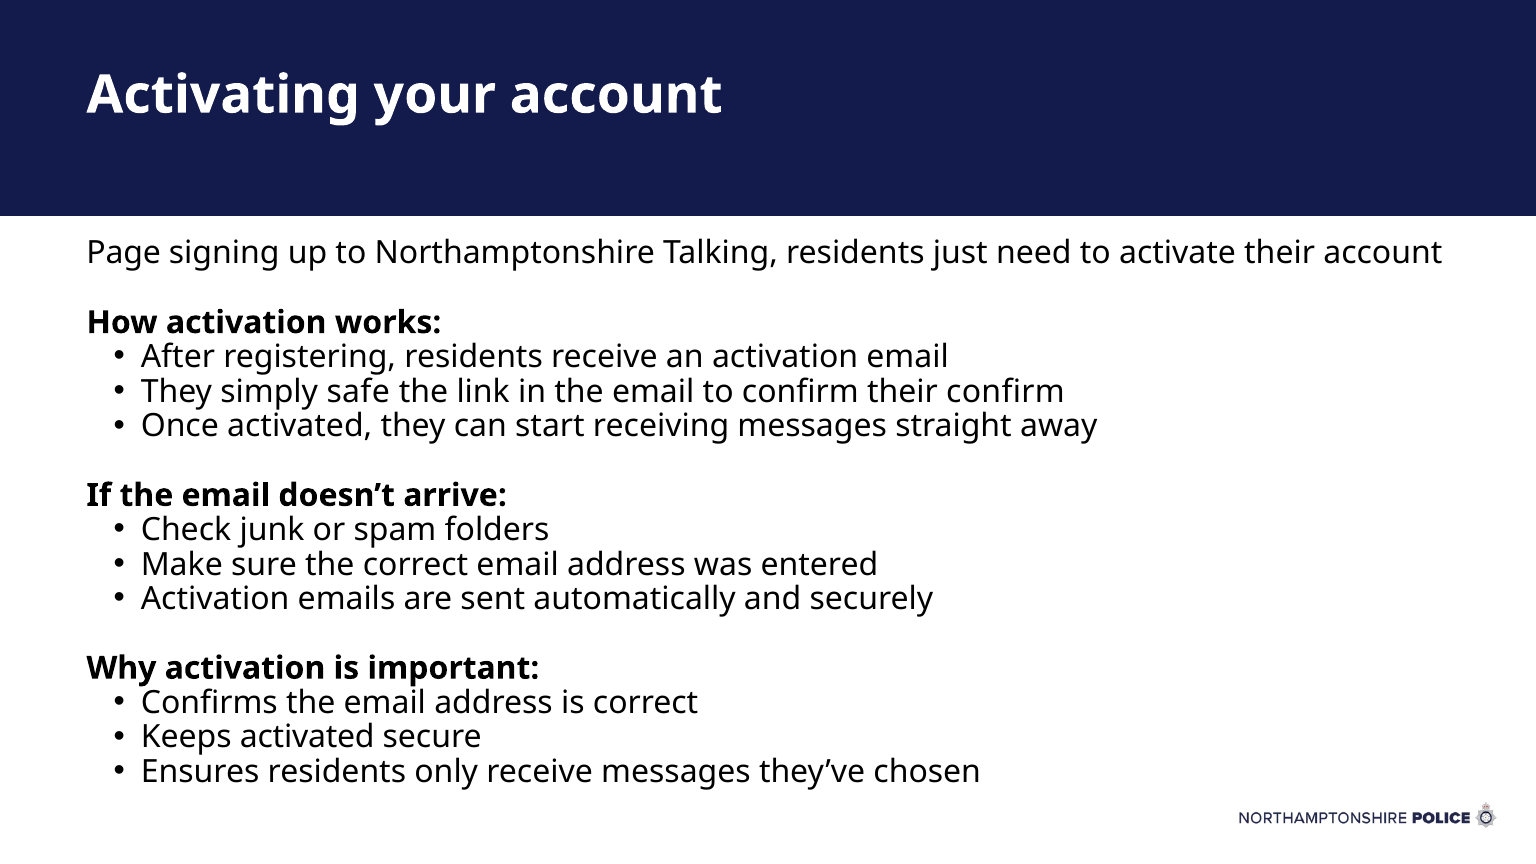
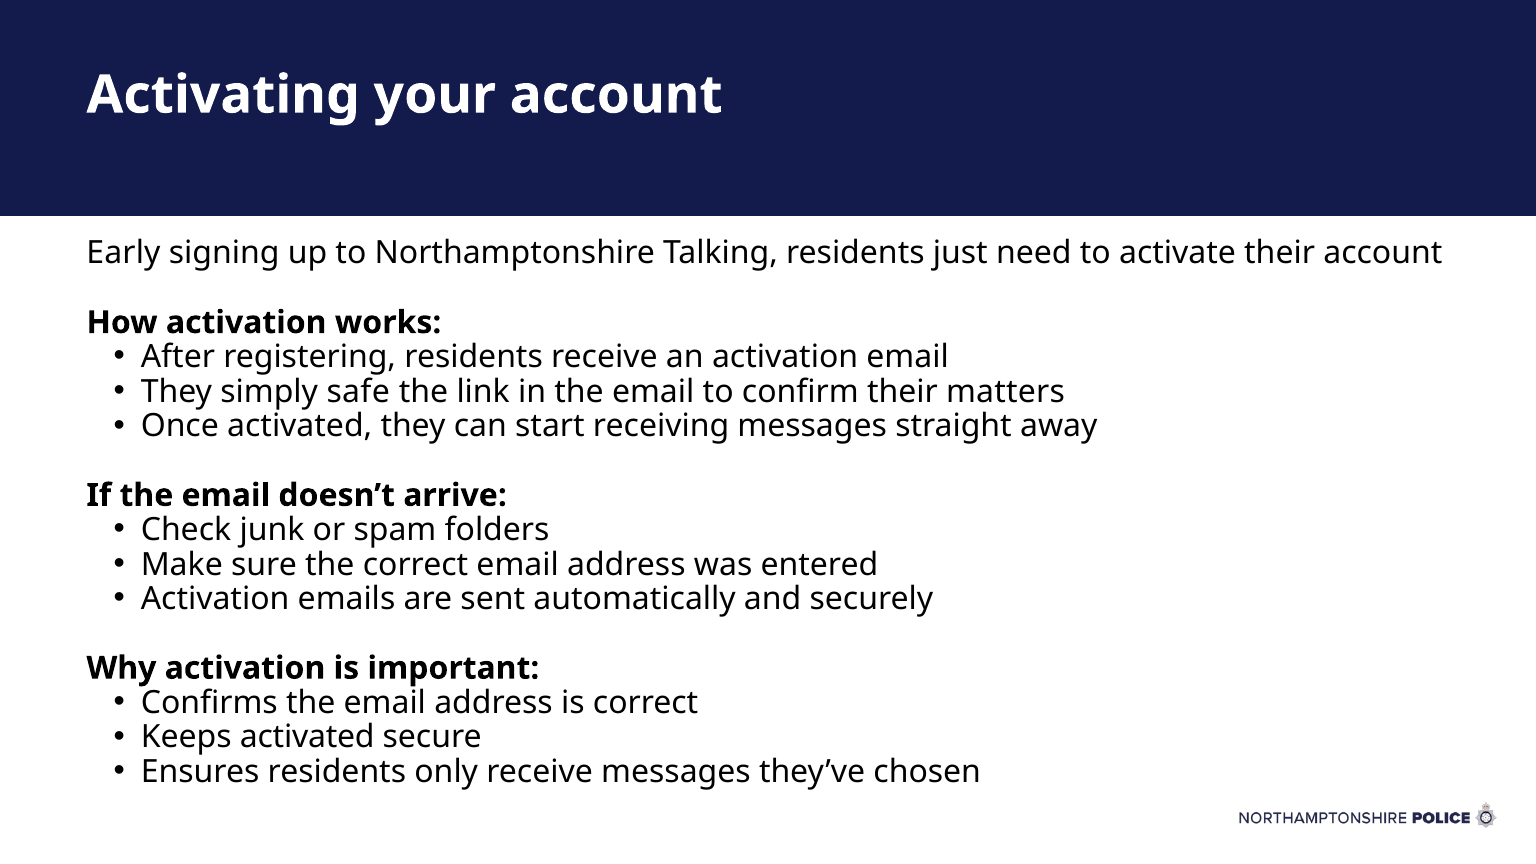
Page: Page -> Early
their confirm: confirm -> matters
